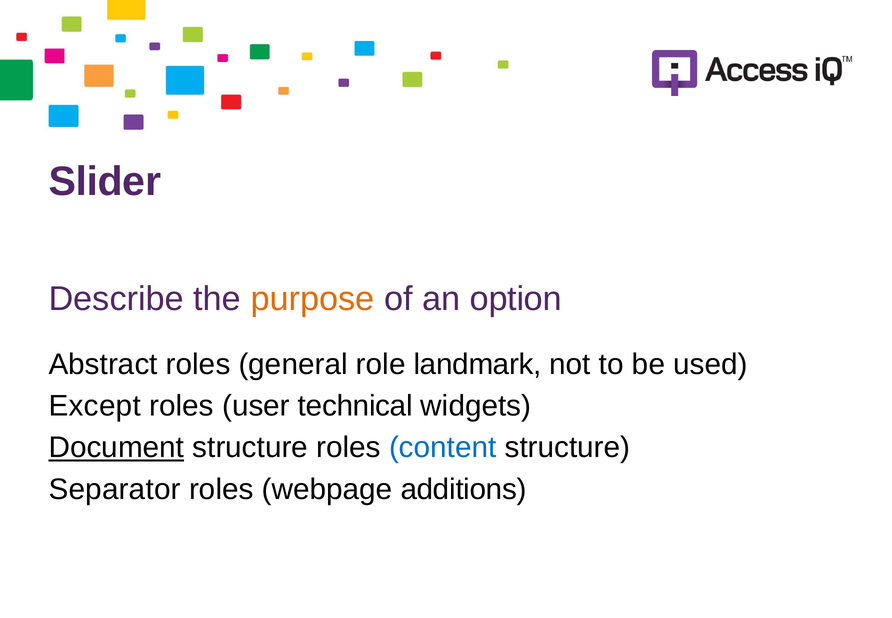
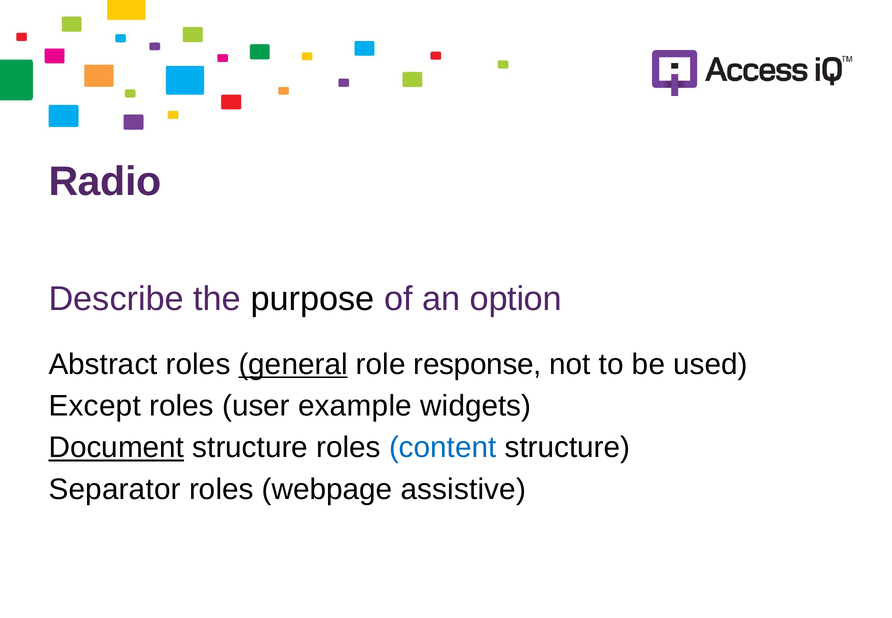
Slider: Slider -> Radio
purpose colour: orange -> black
general underline: none -> present
landmark: landmark -> response
technical: technical -> example
additions: additions -> assistive
